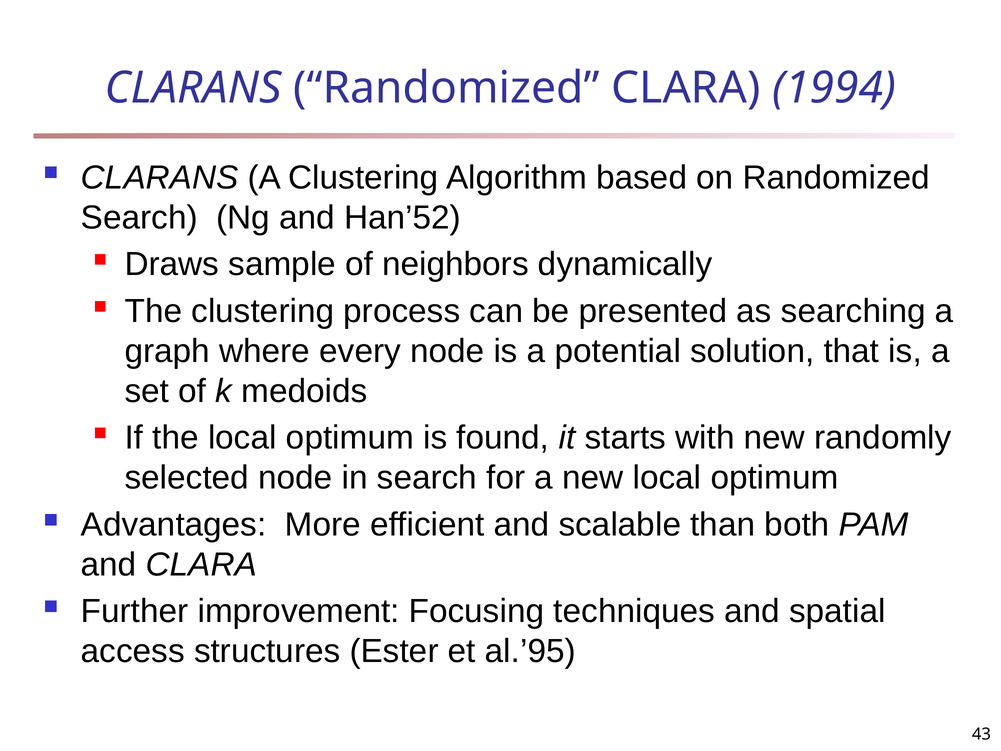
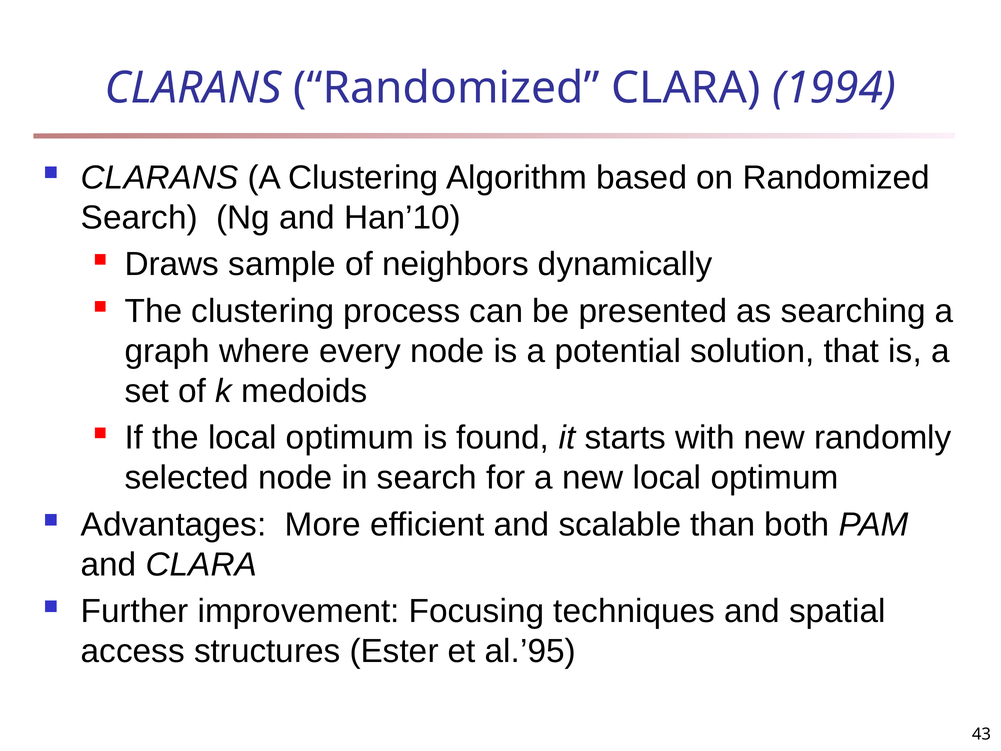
Han’52: Han’52 -> Han’10
